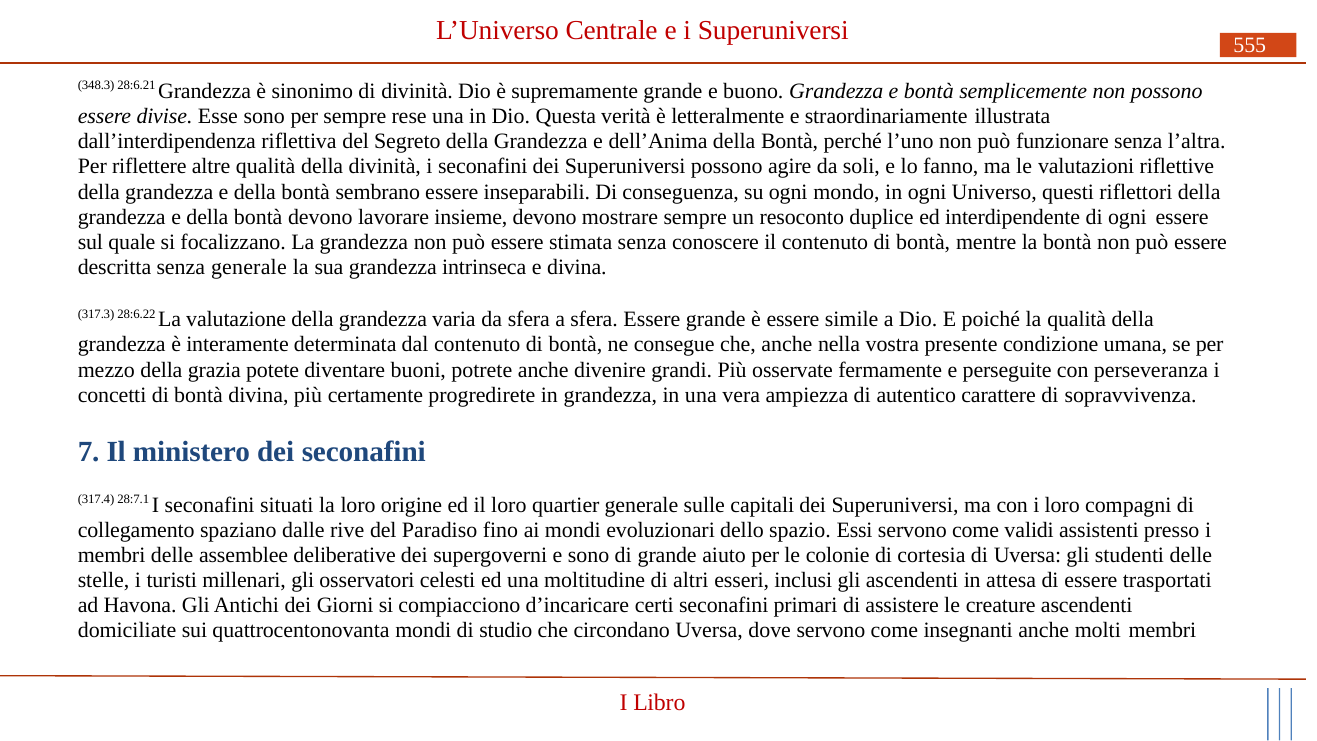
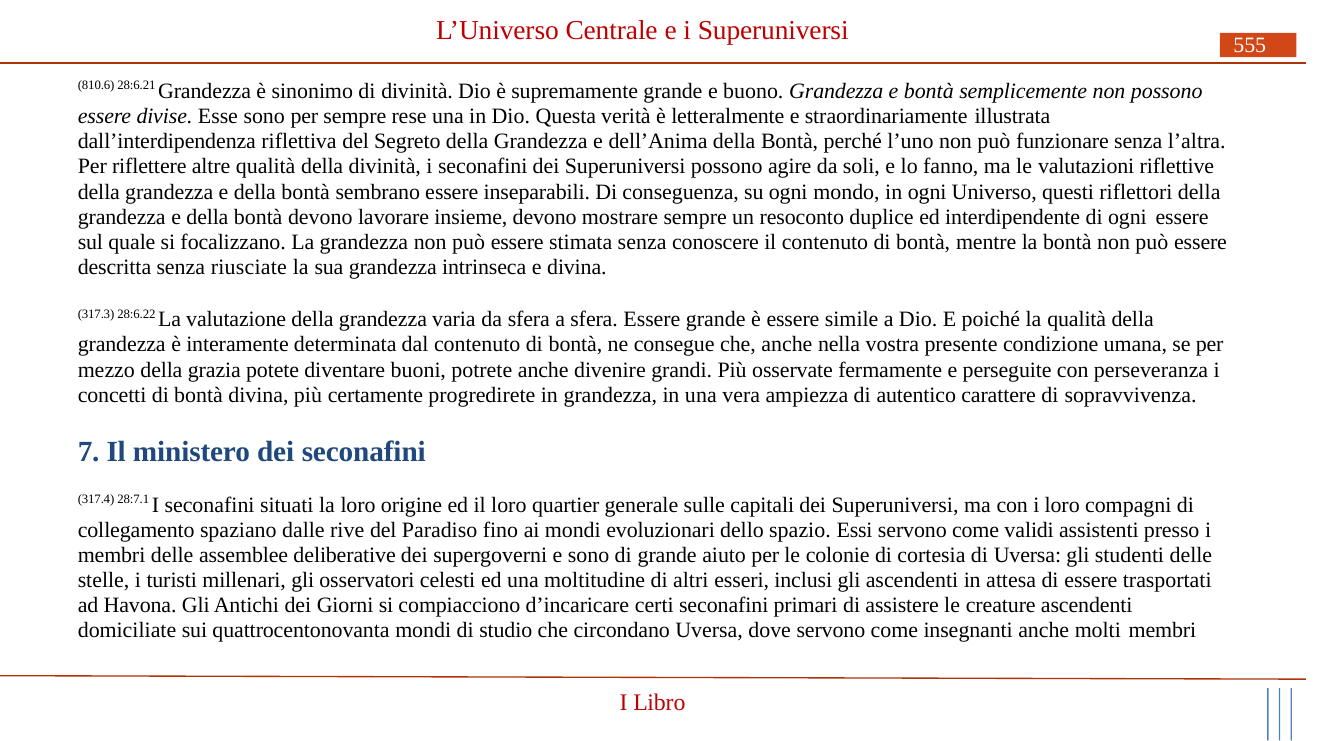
348.3: 348.3 -> 810.6
senza generale: generale -> riusciate
